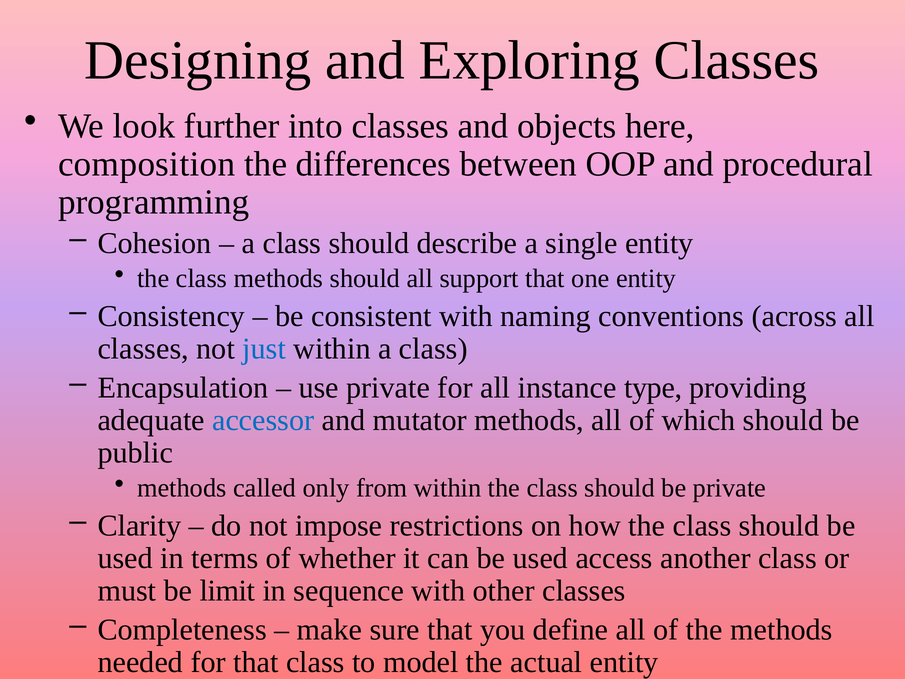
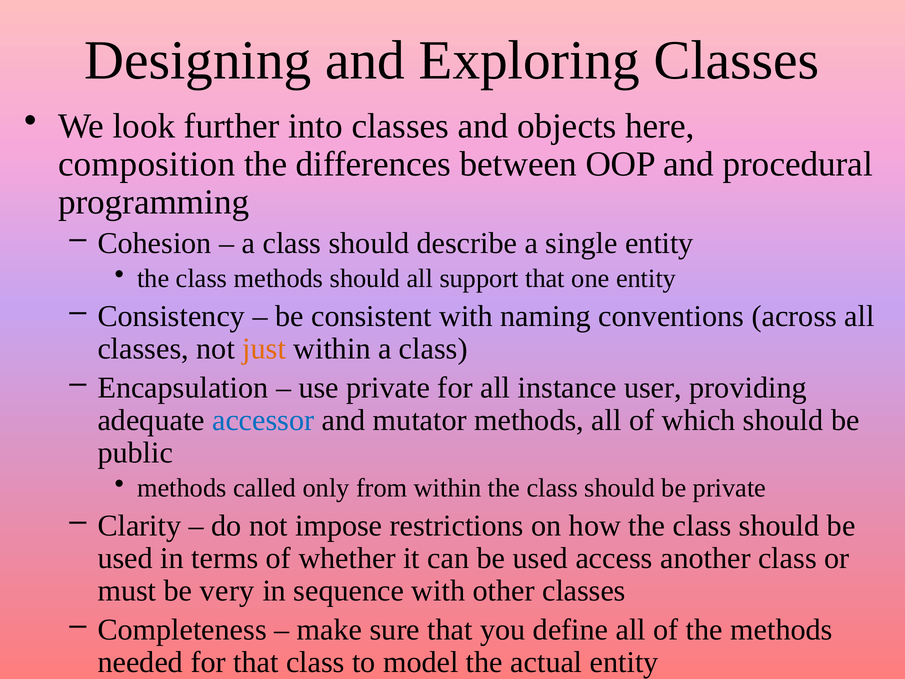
just colour: blue -> orange
type: type -> user
limit: limit -> very
